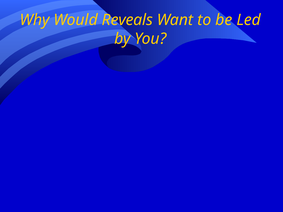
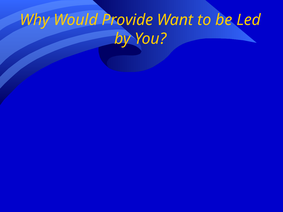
Reveals: Reveals -> Provide
